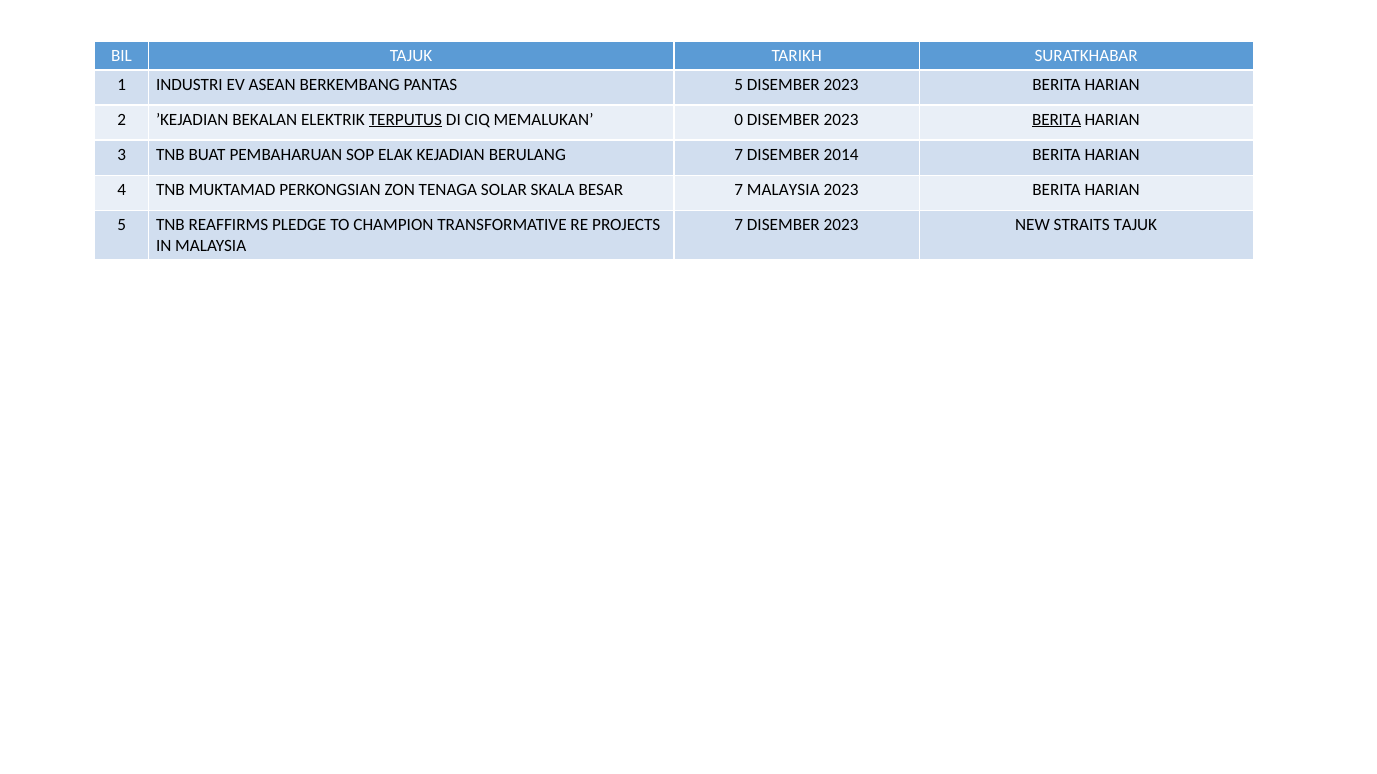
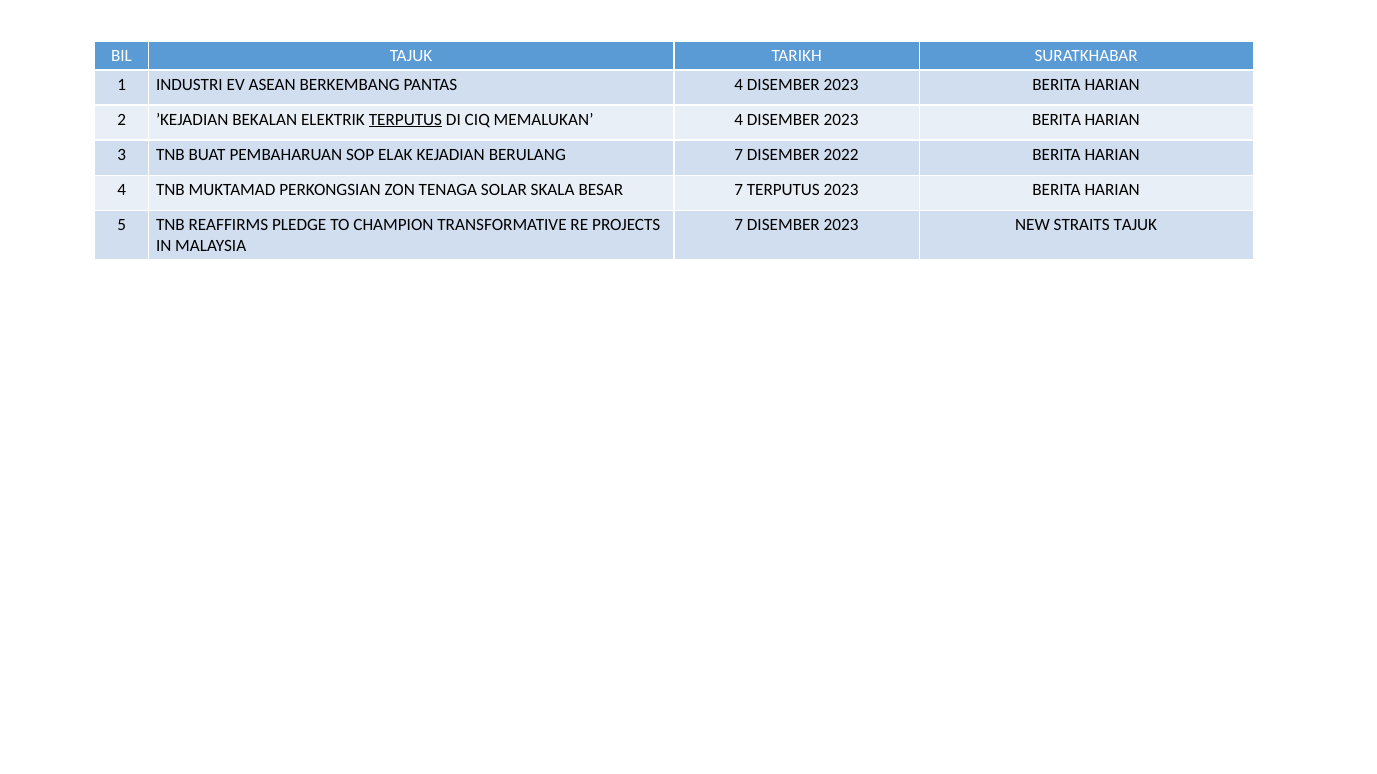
PANTAS 5: 5 -> 4
MEMALUKAN 0: 0 -> 4
BERITA at (1057, 120) underline: present -> none
2014: 2014 -> 2022
7 MALAYSIA: MALAYSIA -> TERPUTUS
